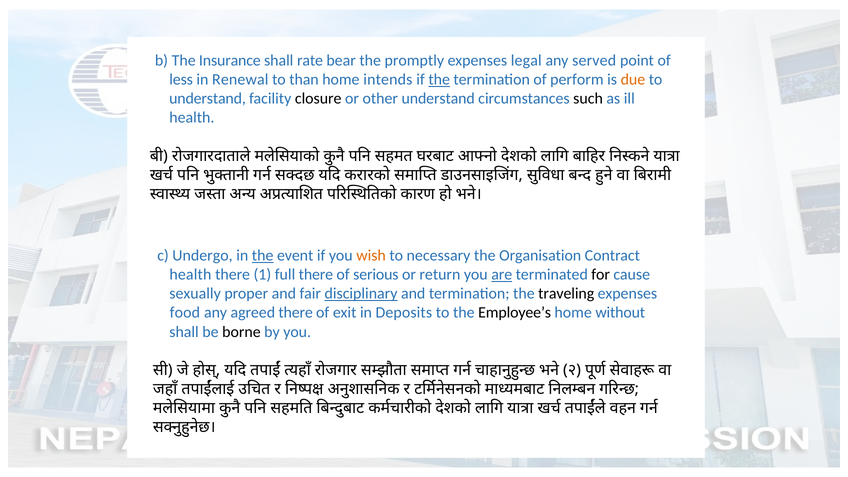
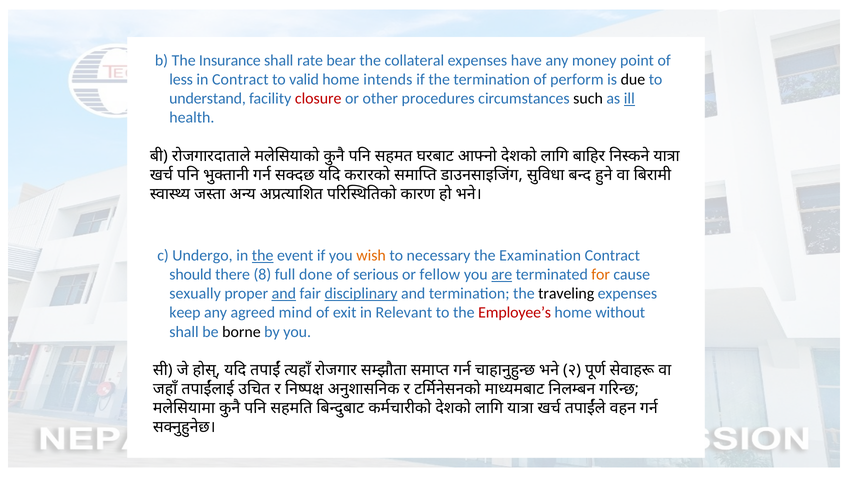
promptly: promptly -> collateral
legal: legal -> have
served: served -> money
in Renewal: Renewal -> Contract
than: than -> valid
the at (439, 80) underline: present -> none
due colour: orange -> black
closure colour: black -> red
other understand: understand -> procedures
ill underline: none -> present
Organisation: Organisation -> Examination
health at (190, 275): health -> should
1: 1 -> 8
full there: there -> done
return: return -> fellow
for colour: black -> orange
and at (284, 294) underline: none -> present
food: food -> keep
agreed there: there -> mind
Deposits: Deposits -> Relevant
Employee’s colour: black -> red
